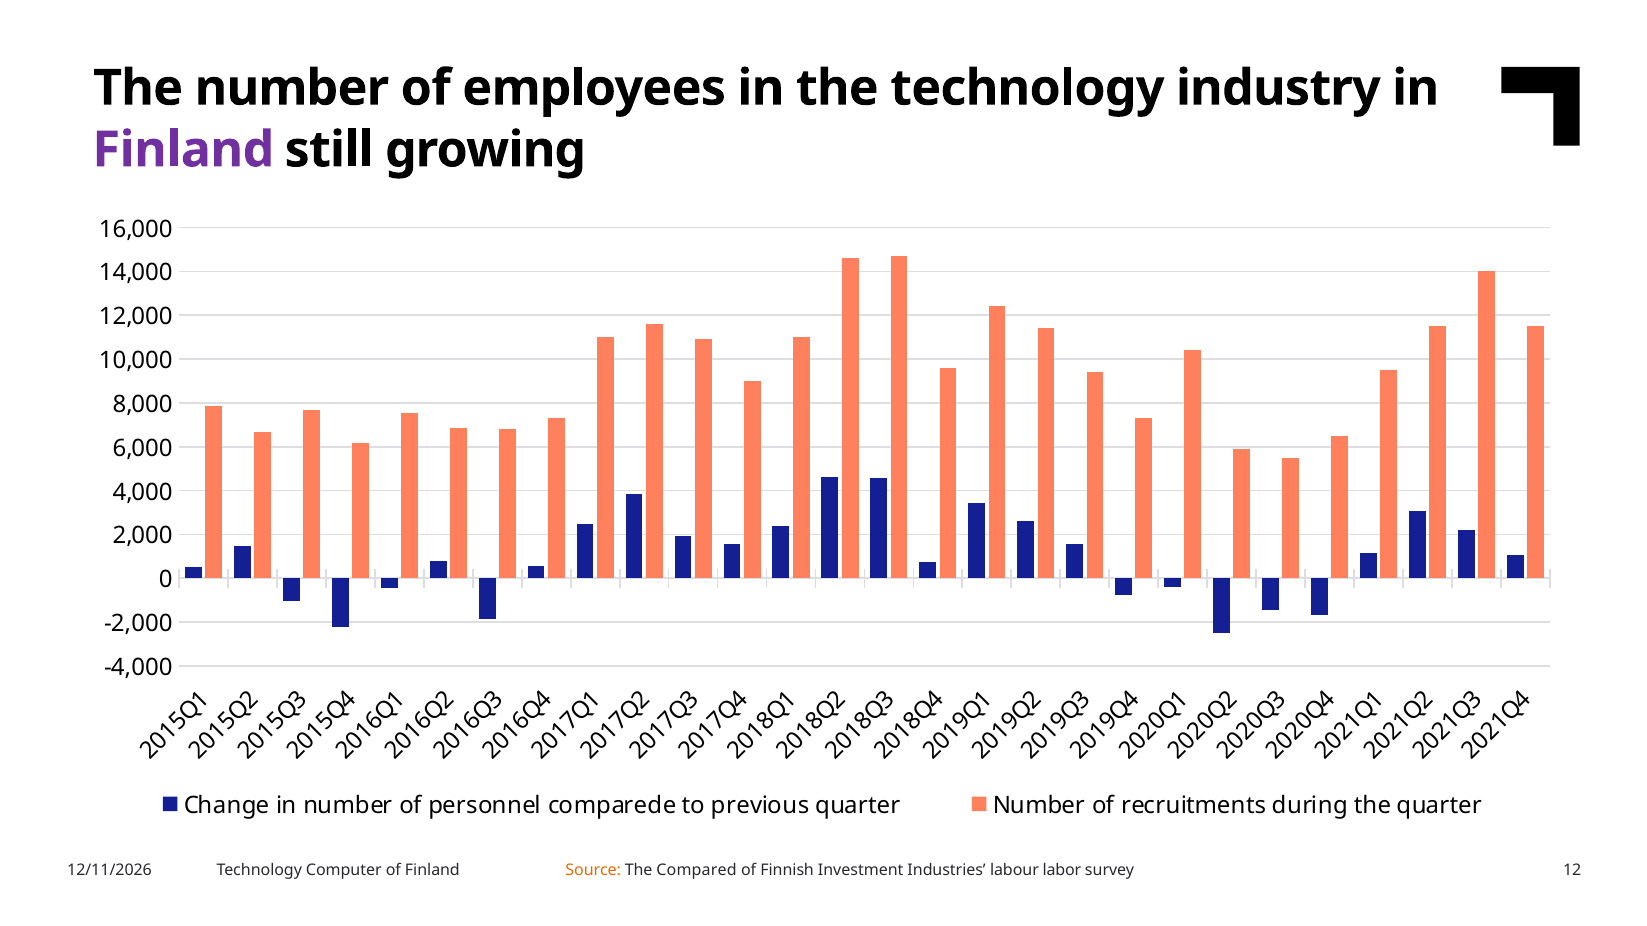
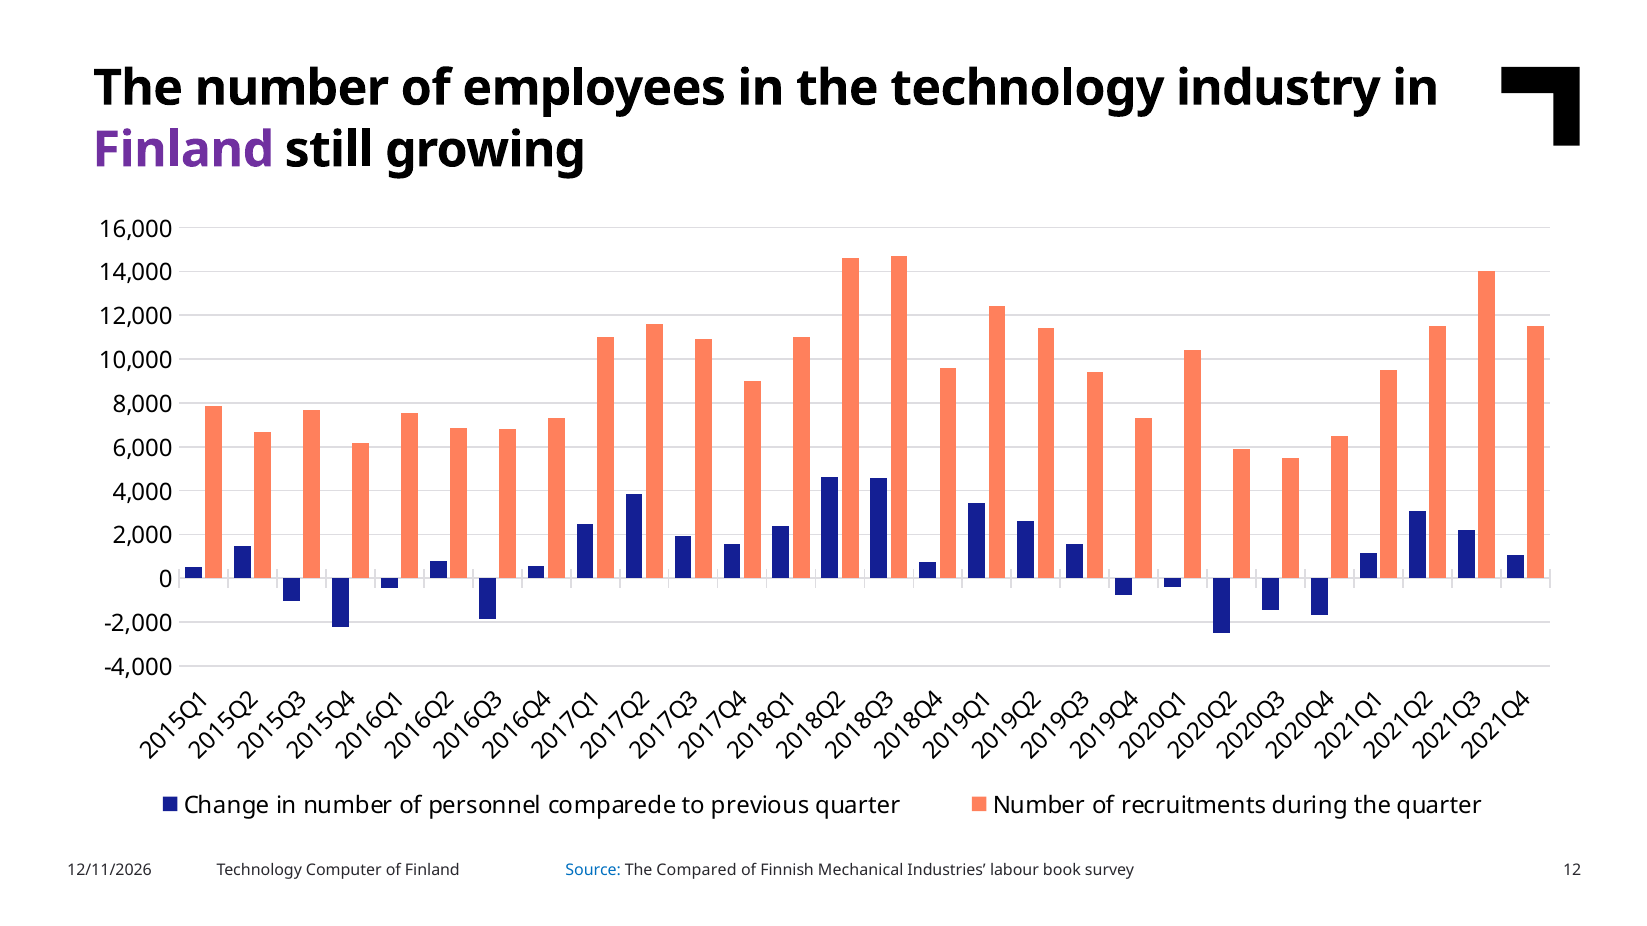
Source colour: orange -> blue
Investment: Investment -> Mechanical
labor: labor -> book
